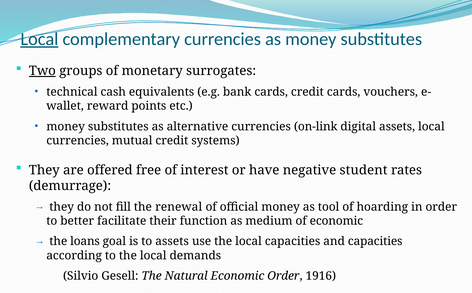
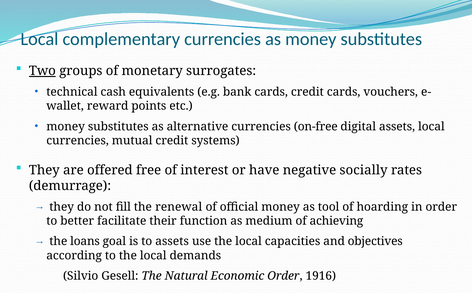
Local at (39, 39) underline: present -> none
on-link: on-link -> on-free
student: student -> socially
of economic: economic -> achieving
and capacities: capacities -> objectives
